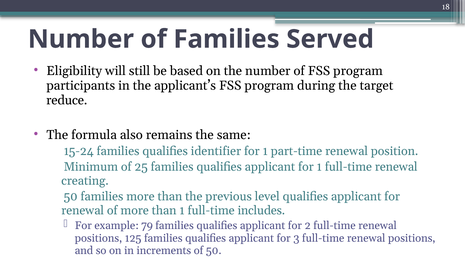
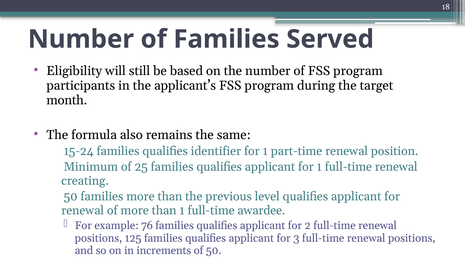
reduce: reduce -> month
includes: includes -> awardee
79: 79 -> 76
